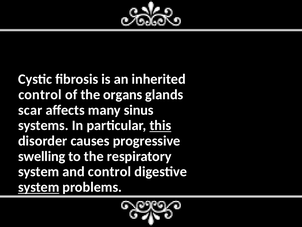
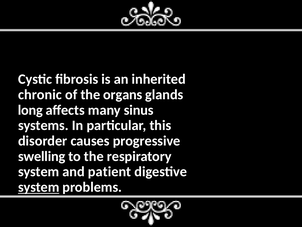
control at (40, 94): control -> chronic
scar: scar -> long
this underline: present -> none
and control: control -> patient
